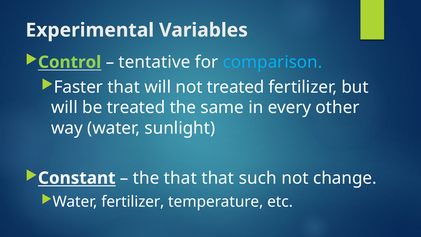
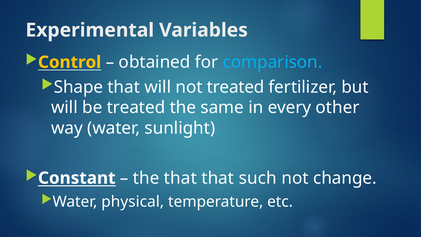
Control colour: light green -> yellow
tentative: tentative -> obtained
Faster: Faster -> Shape
Water fertilizer: fertilizer -> physical
